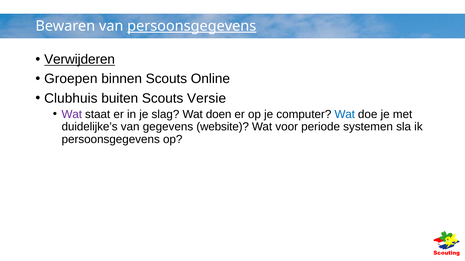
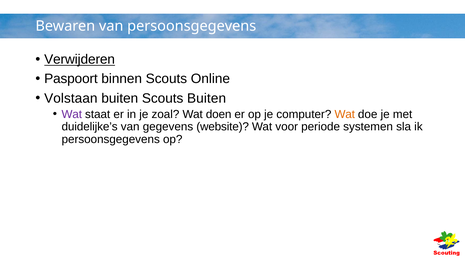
persoonsgegevens at (192, 26) underline: present -> none
Groepen: Groepen -> Paspoort
Clubhuis: Clubhuis -> Volstaan
Scouts Versie: Versie -> Buiten
slag: slag -> zoal
Wat at (345, 115) colour: blue -> orange
